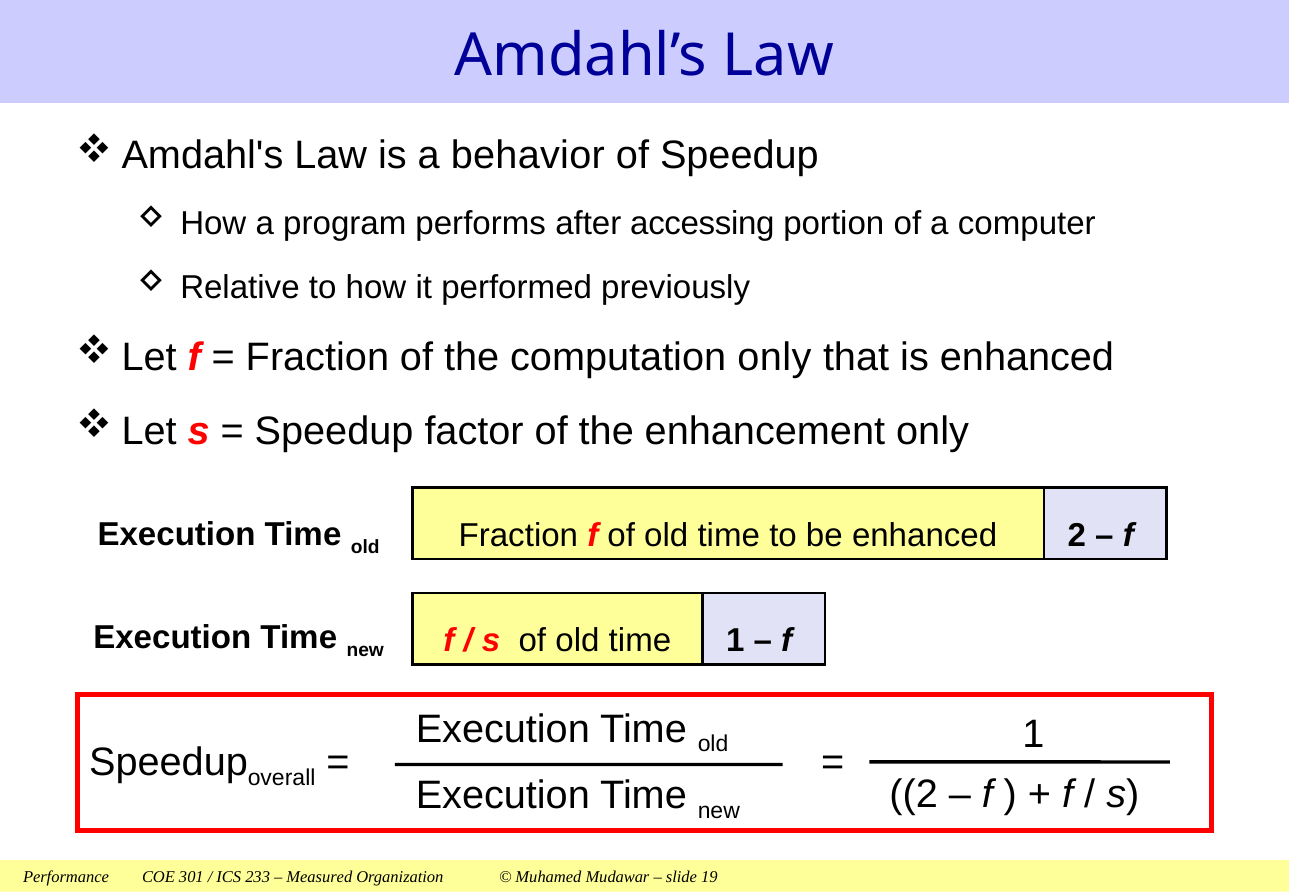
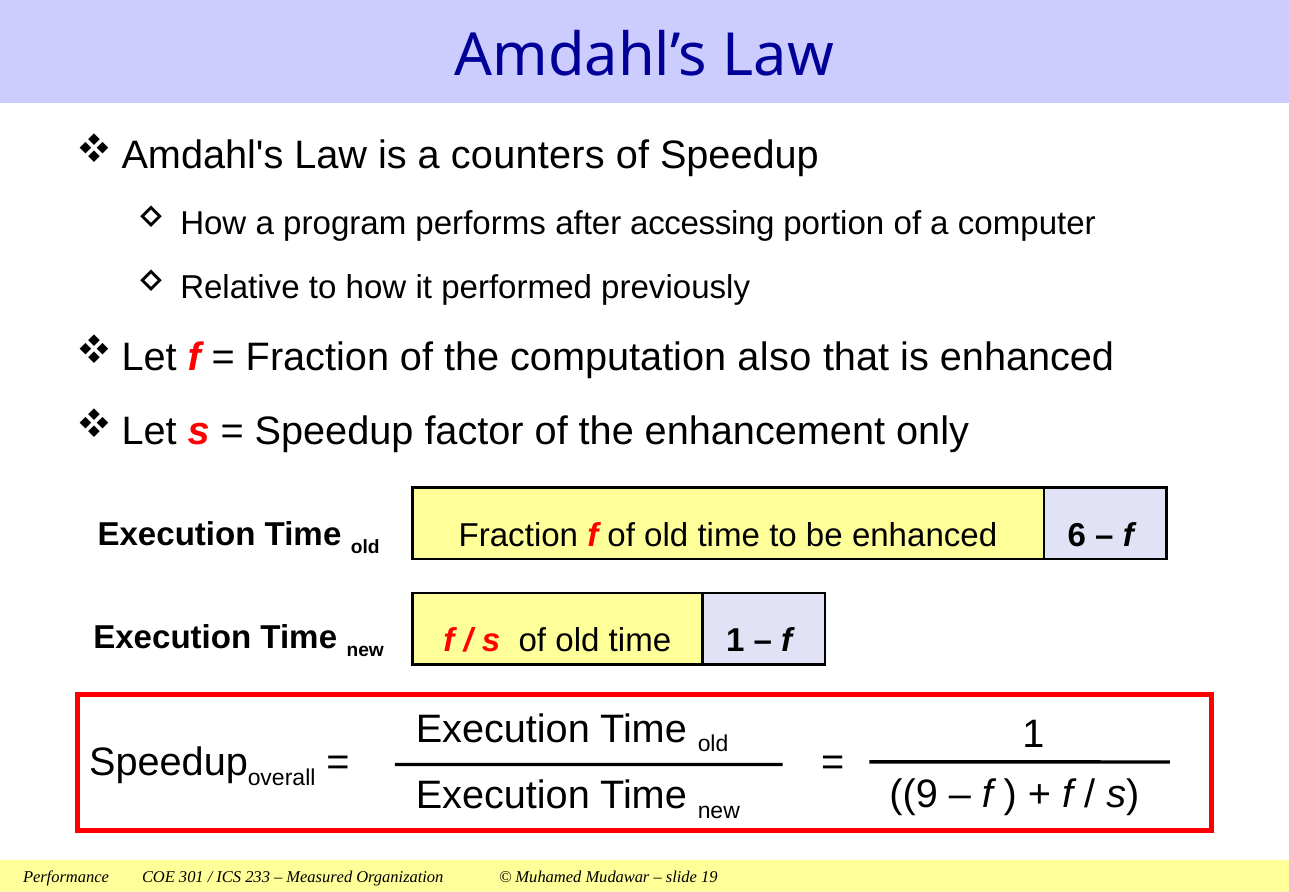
behavior: behavior -> counters
computation only: only -> also
enhanced 2: 2 -> 6
2 at (914, 795): 2 -> 9
